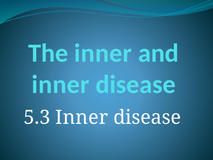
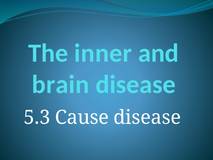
inner at (60, 84): inner -> brain
5.3 Inner: Inner -> Cause
